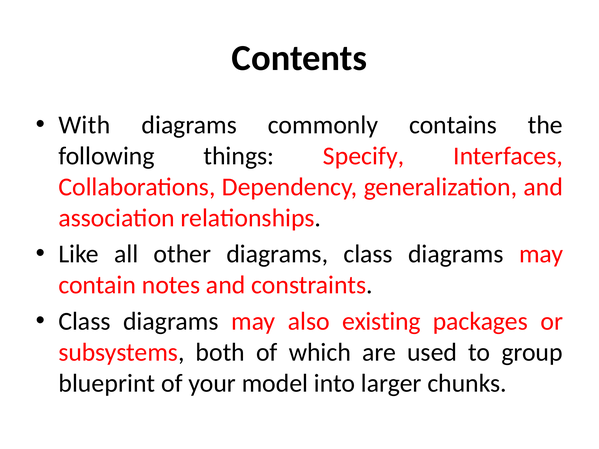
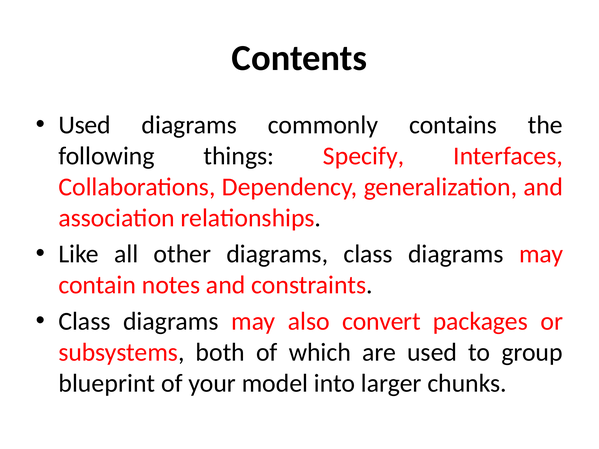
With at (84, 125): With -> Used
existing: existing -> convert
